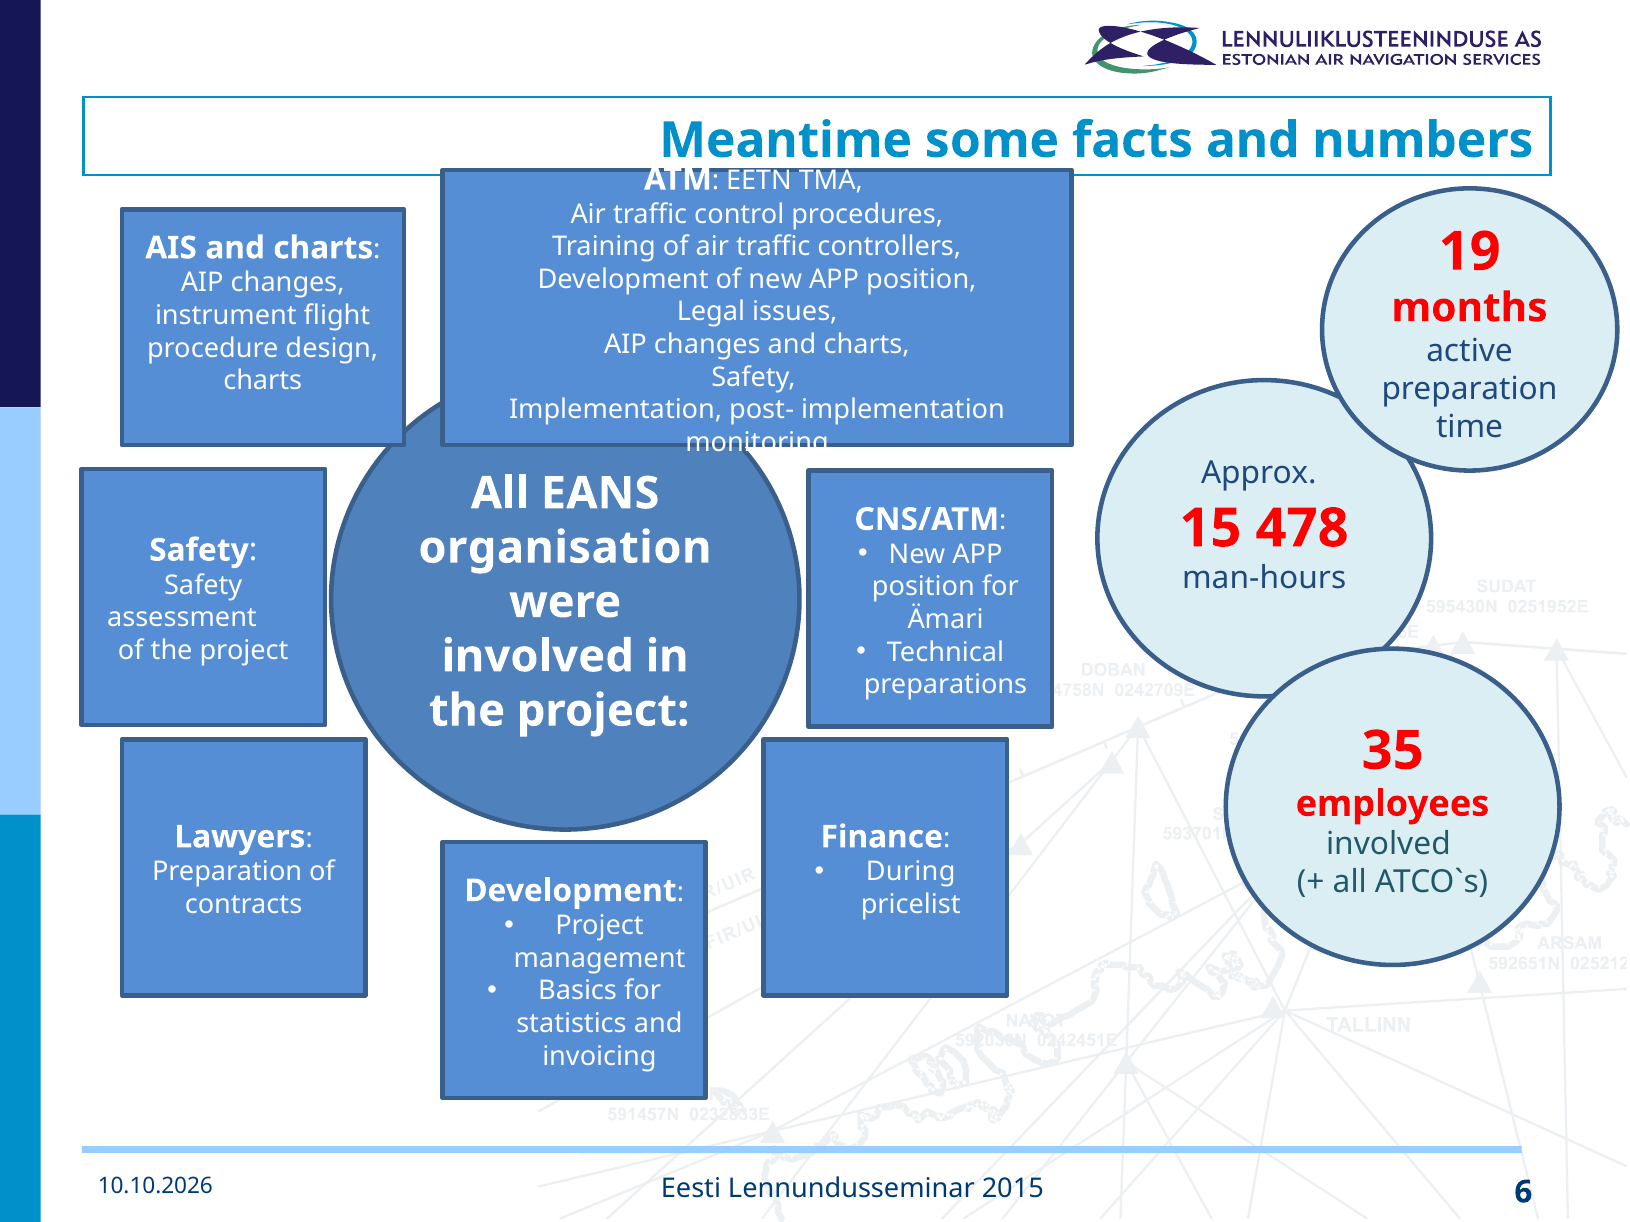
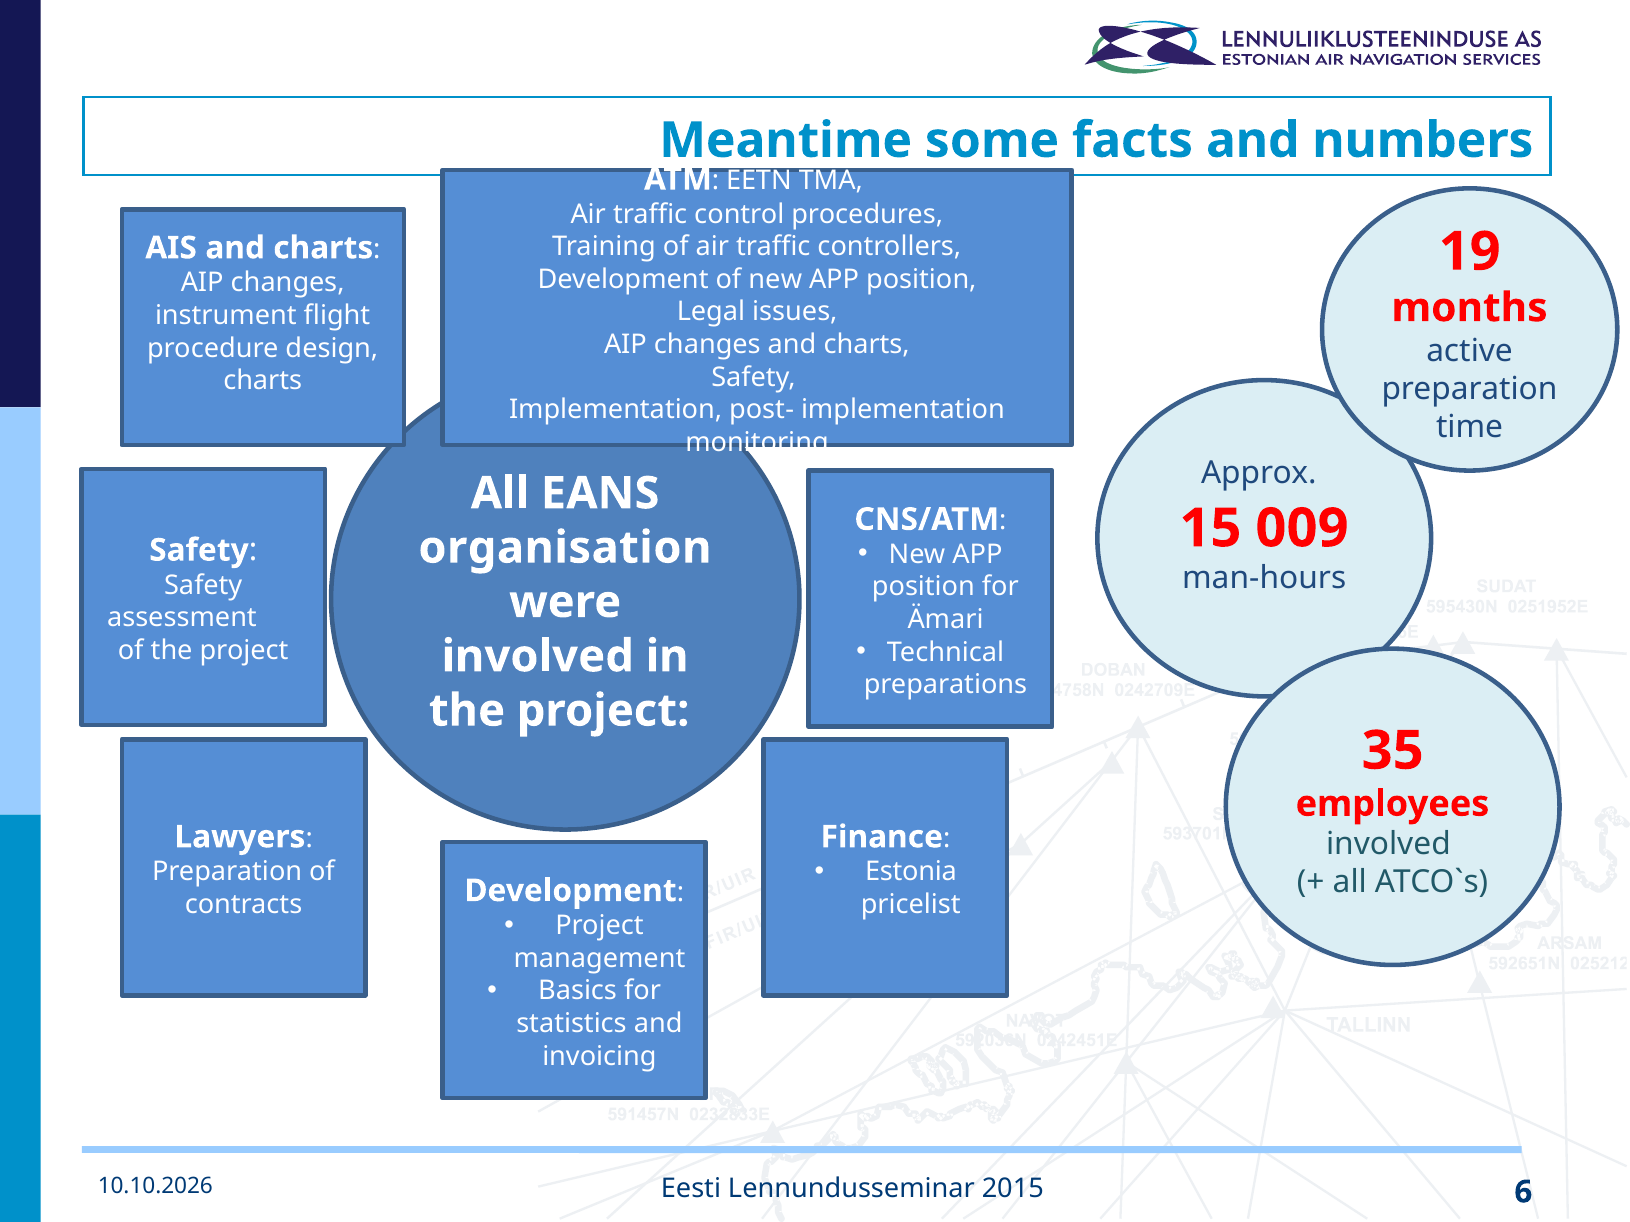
478: 478 -> 009
During: During -> Estonia
